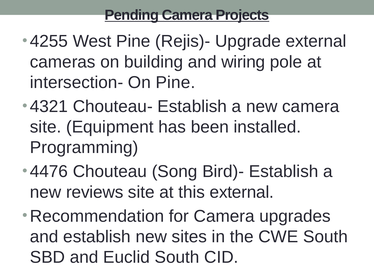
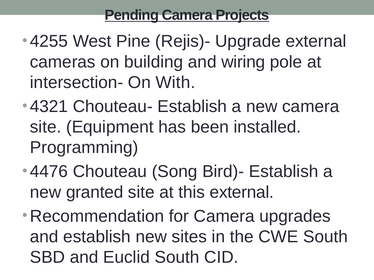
On Pine: Pine -> With
reviews: reviews -> granted
